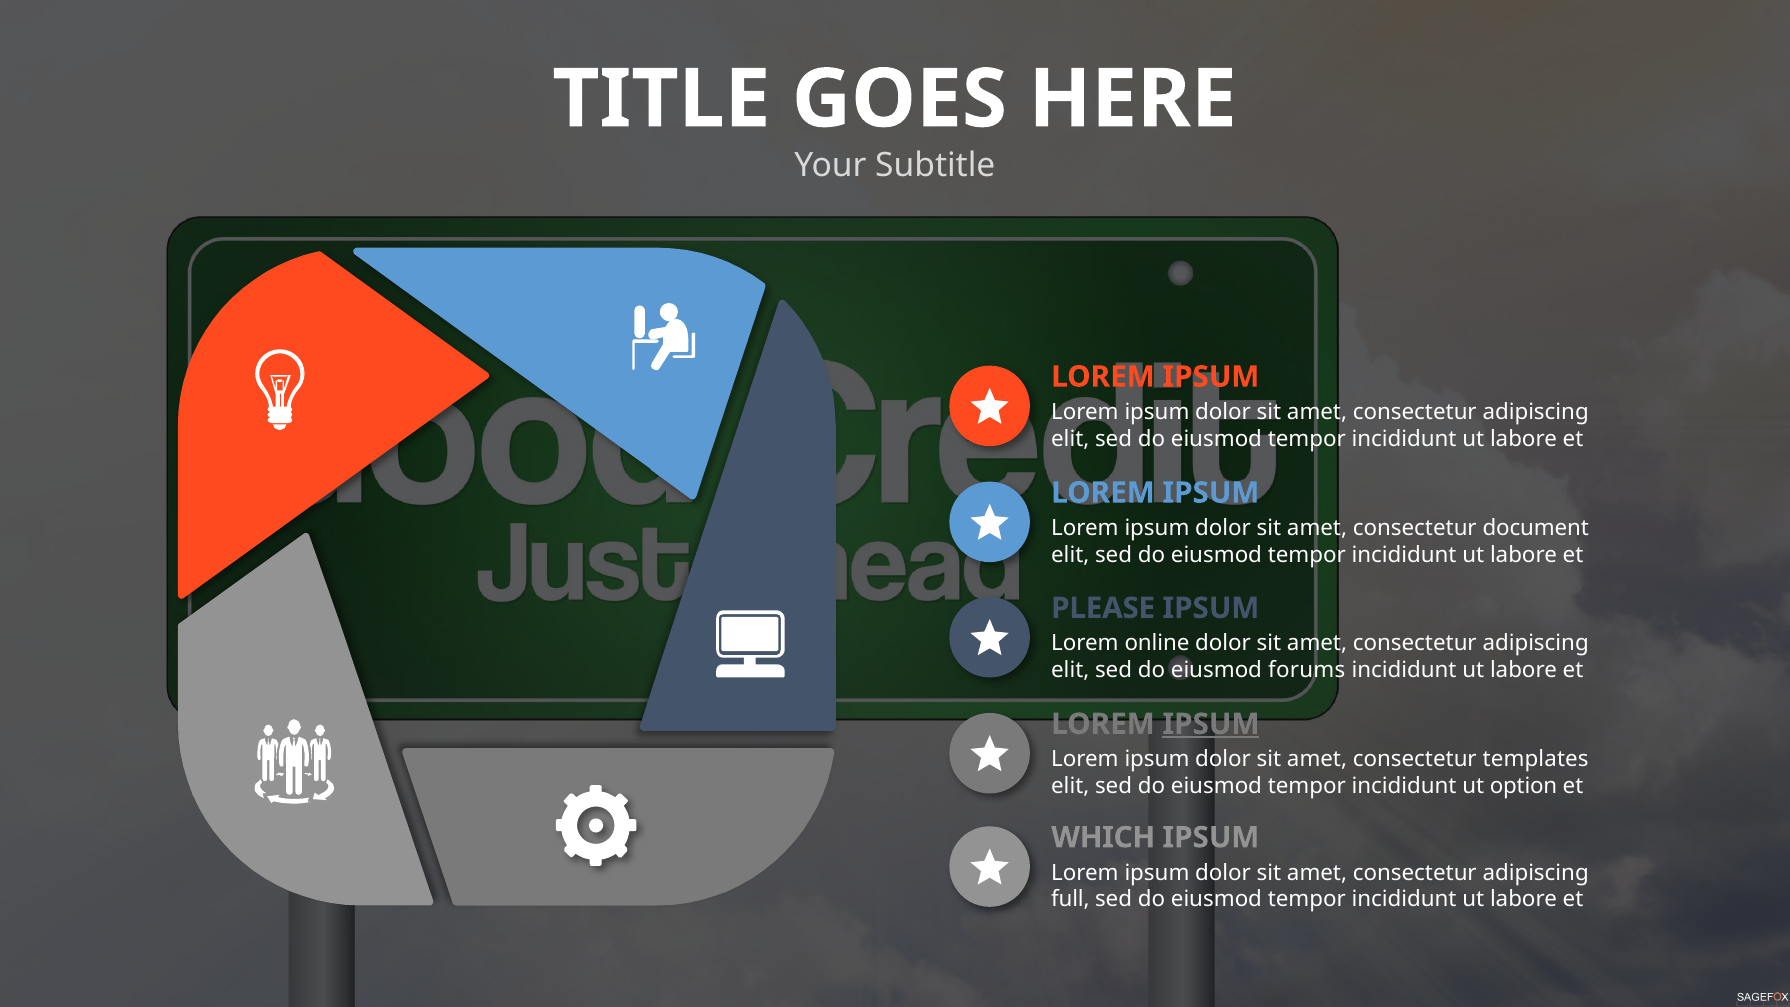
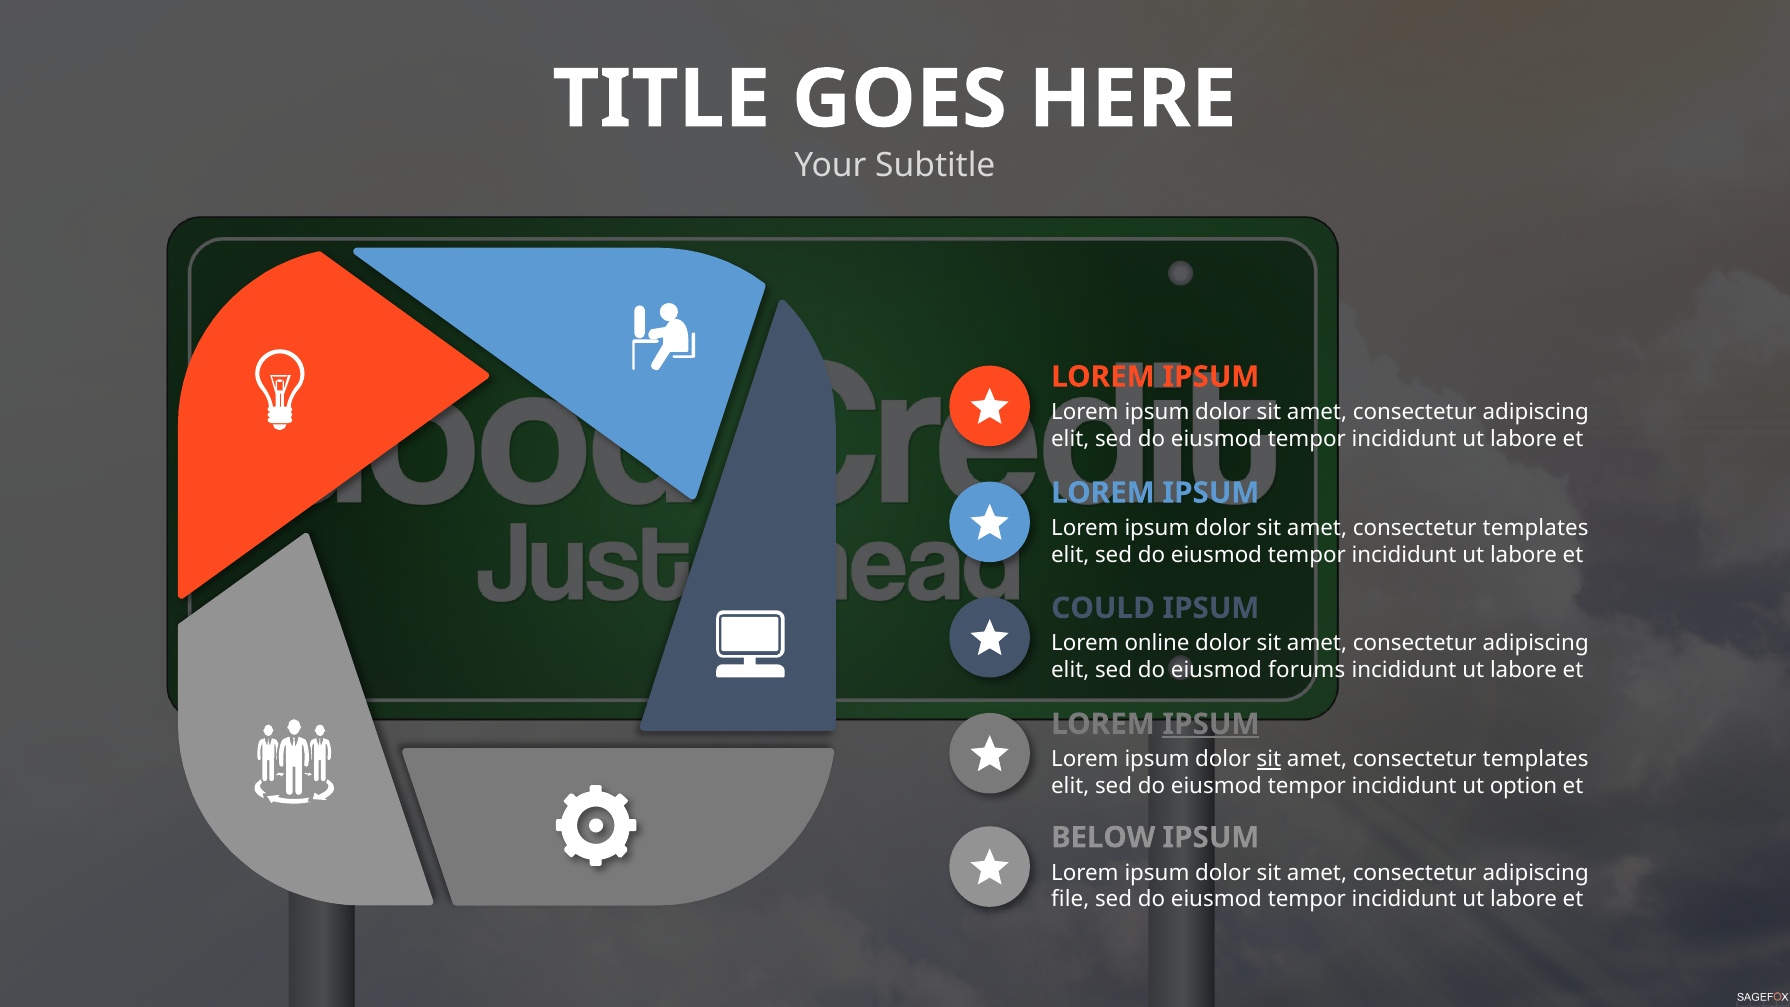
document at (1536, 528): document -> templates
PLEASE: PLEASE -> COULD
sit at (1269, 759) underline: none -> present
WHICH: WHICH -> BELOW
full: full -> file
